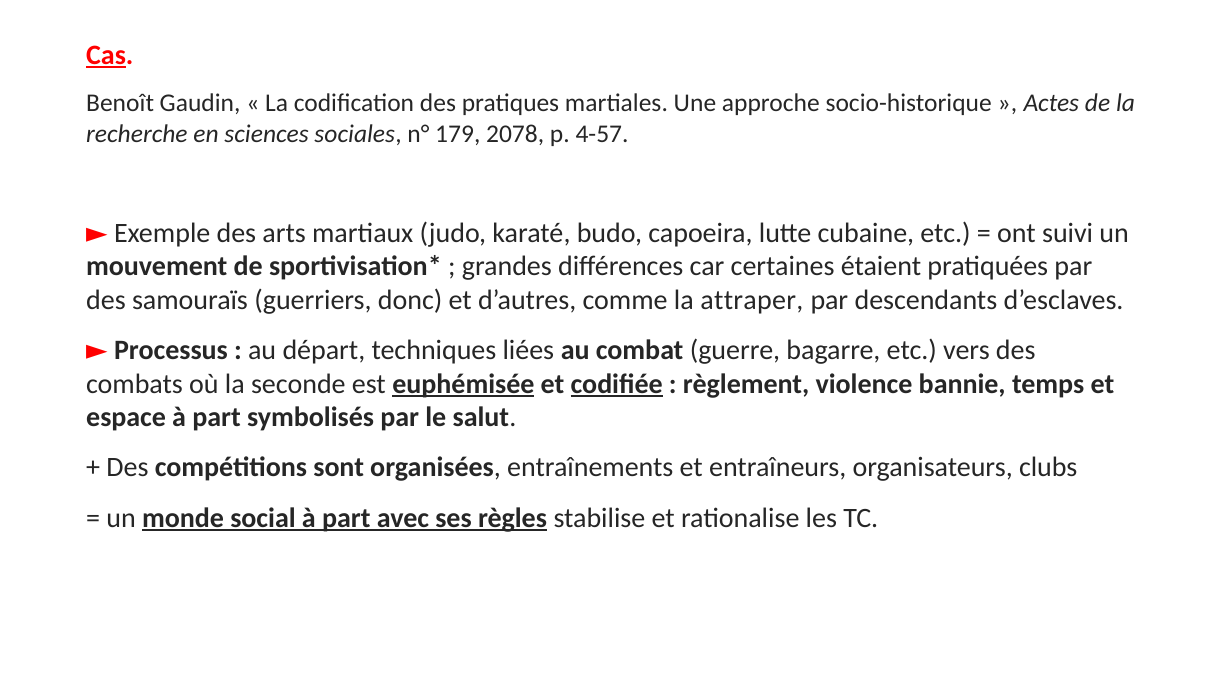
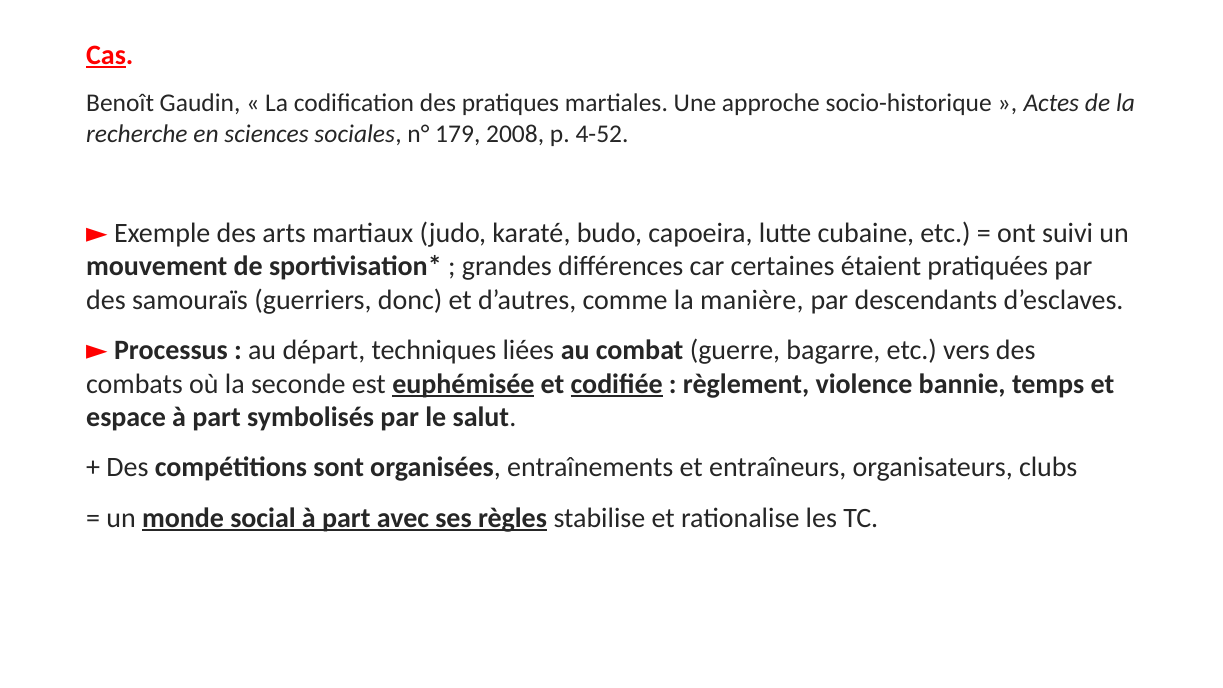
2078: 2078 -> 2008
4-57: 4-57 -> 4-52
attraper: attraper -> manière
